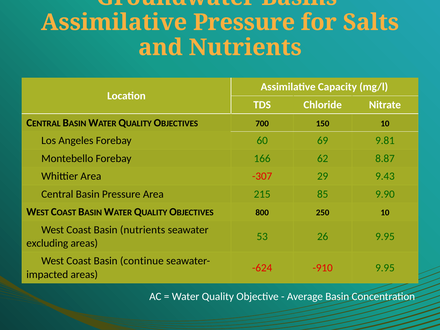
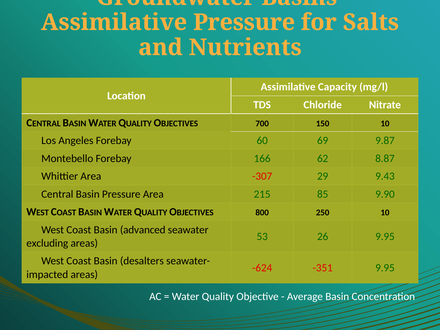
9.81: 9.81 -> 9.87
Basin nutrients: nutrients -> advanced
continue: continue -> desalters
-910: -910 -> -351
